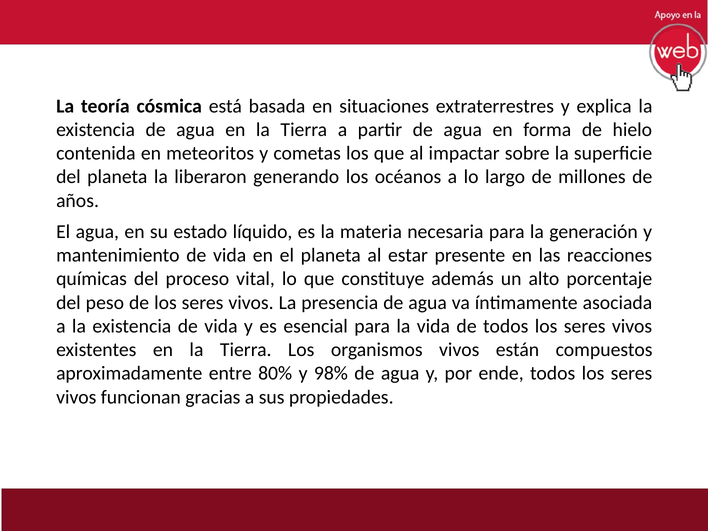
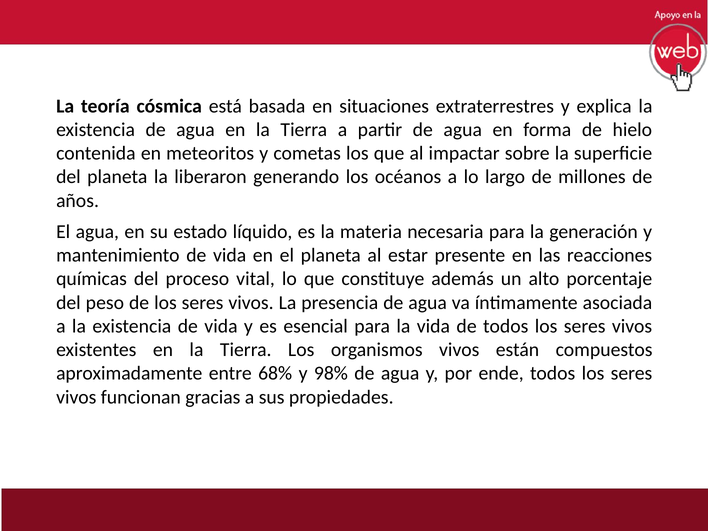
80%: 80% -> 68%
